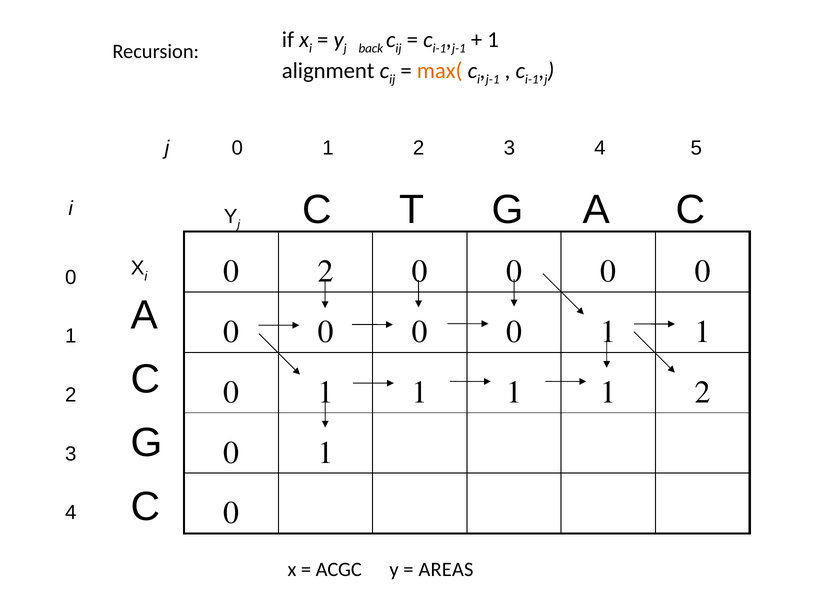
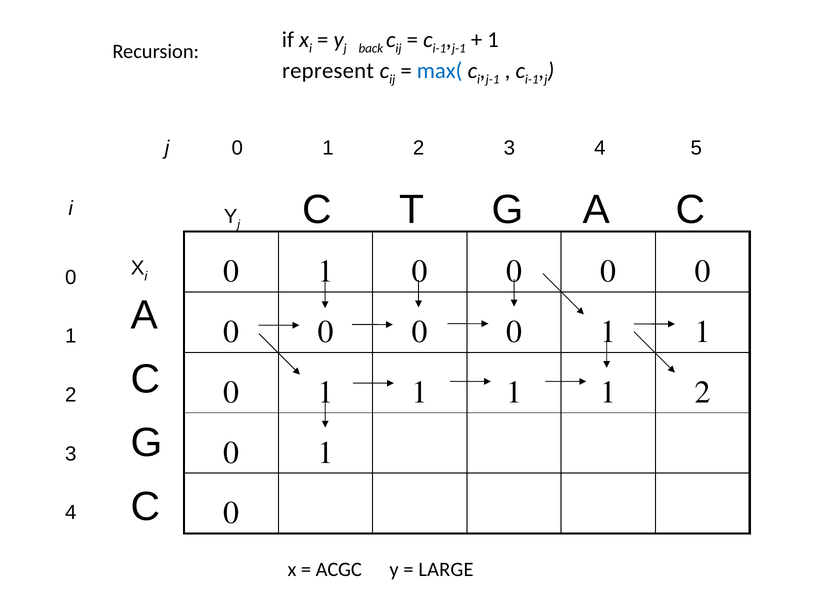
alignment: alignment -> represent
max( colour: orange -> blue
2 at (326, 272): 2 -> 1
AREAS: AREAS -> LARGE
